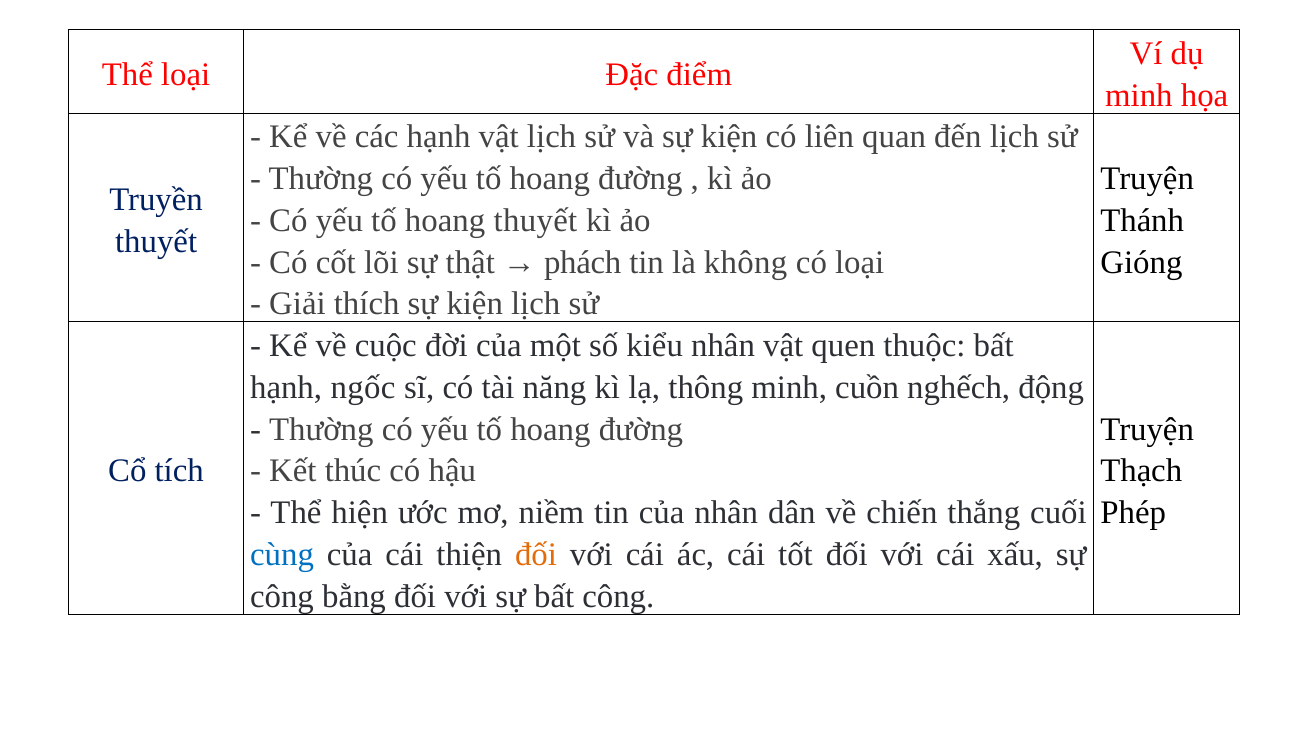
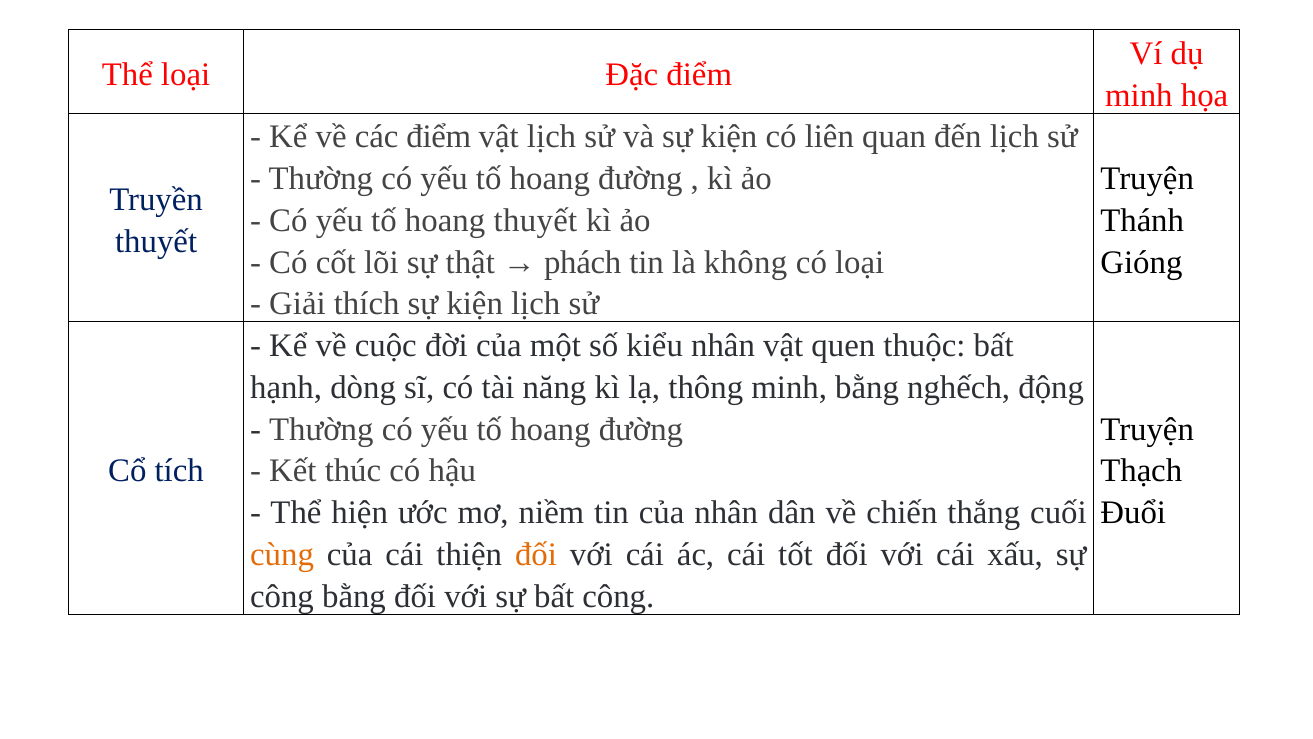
các hạnh: hạnh -> điểm
ngốc: ngốc -> dòng
minh cuồn: cuồn -> bằng
Phép: Phép -> Đuổi
cùng colour: blue -> orange
